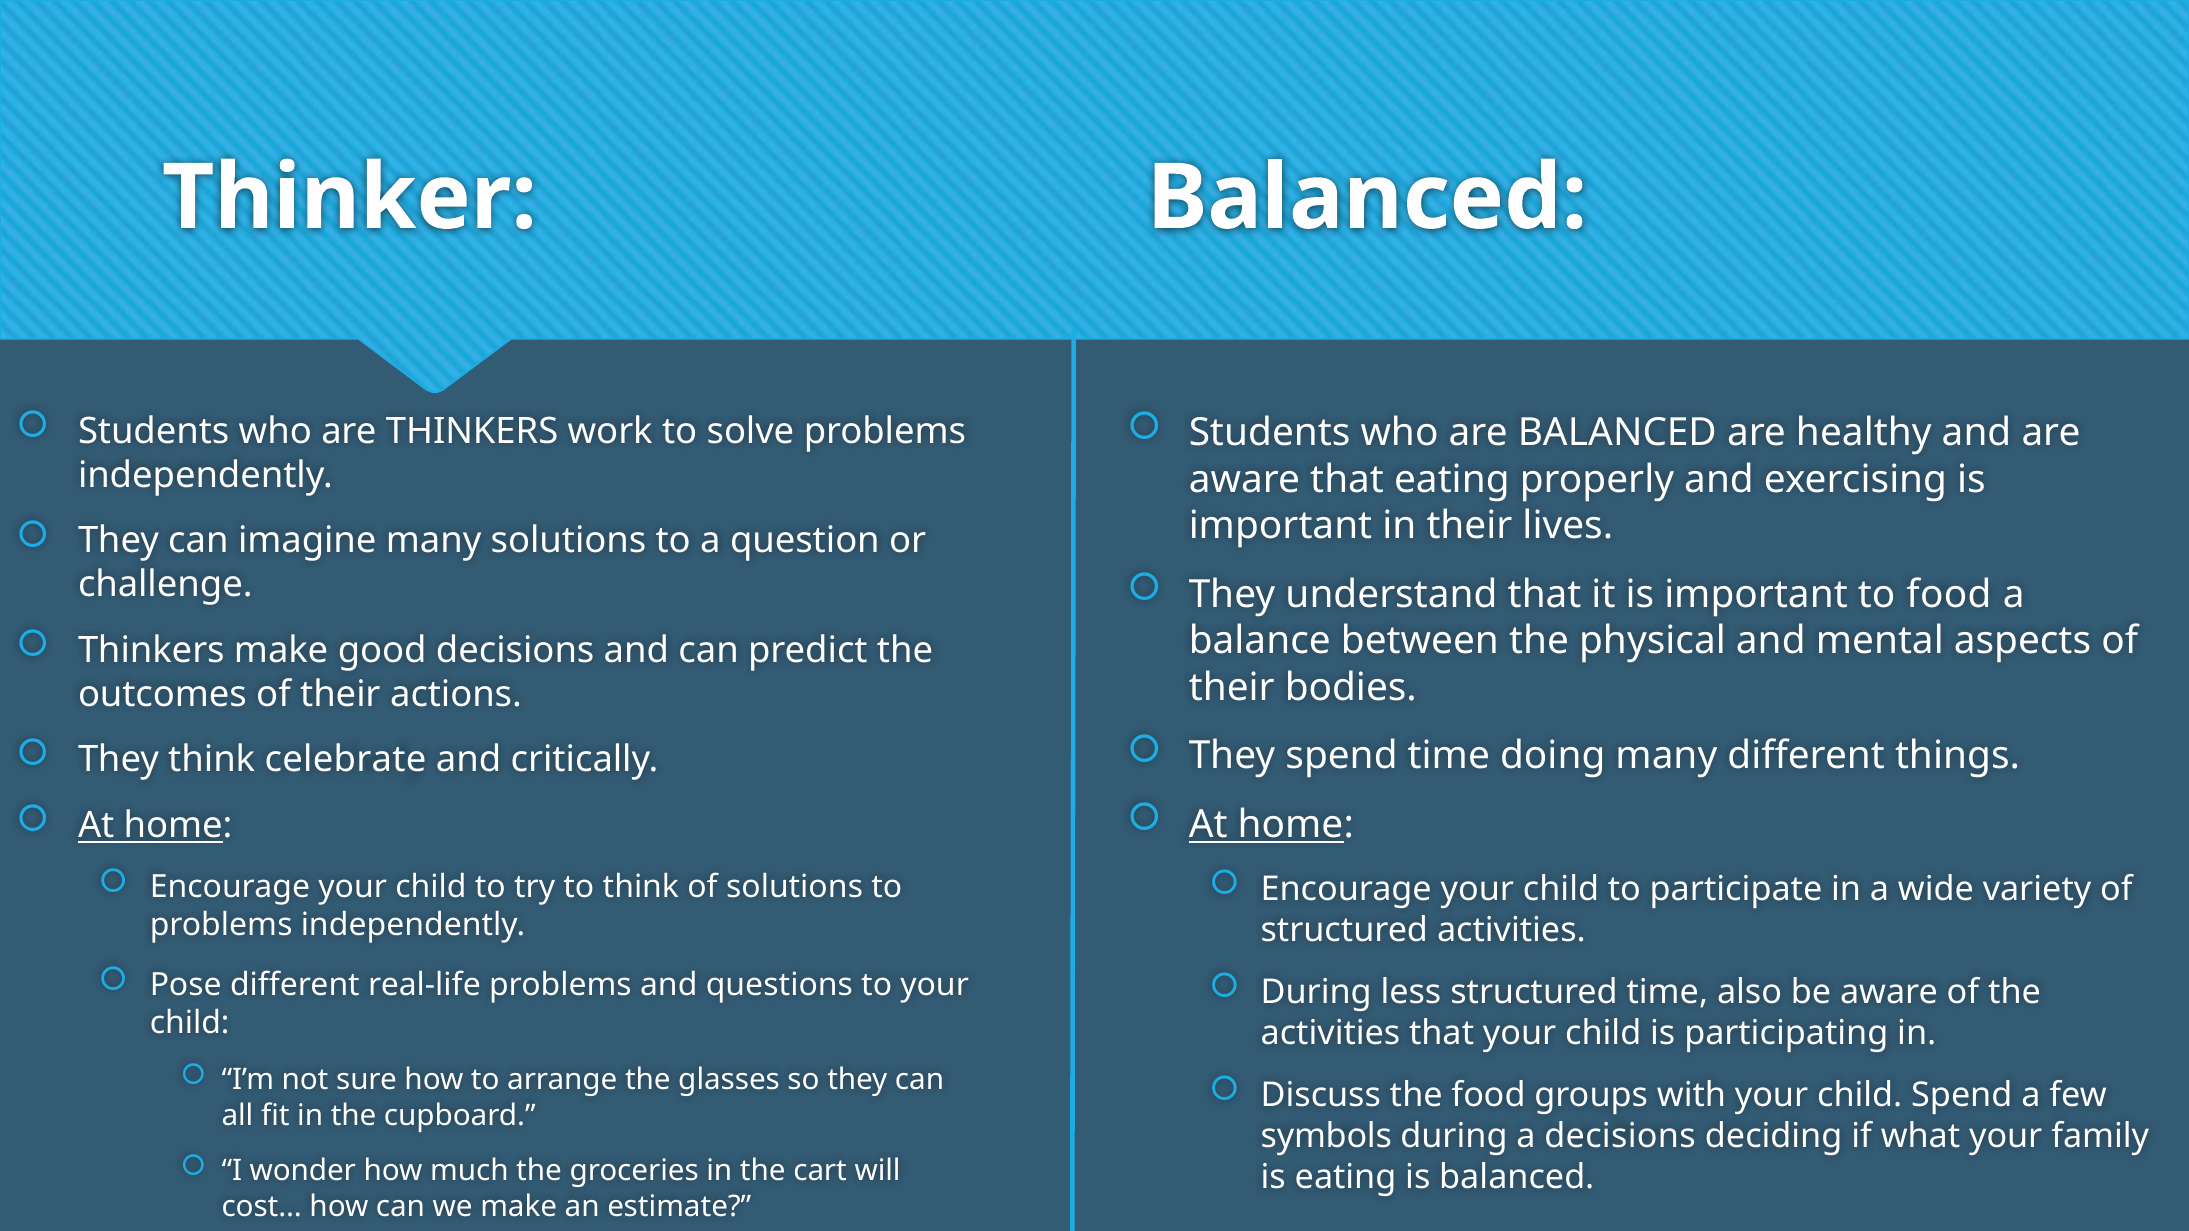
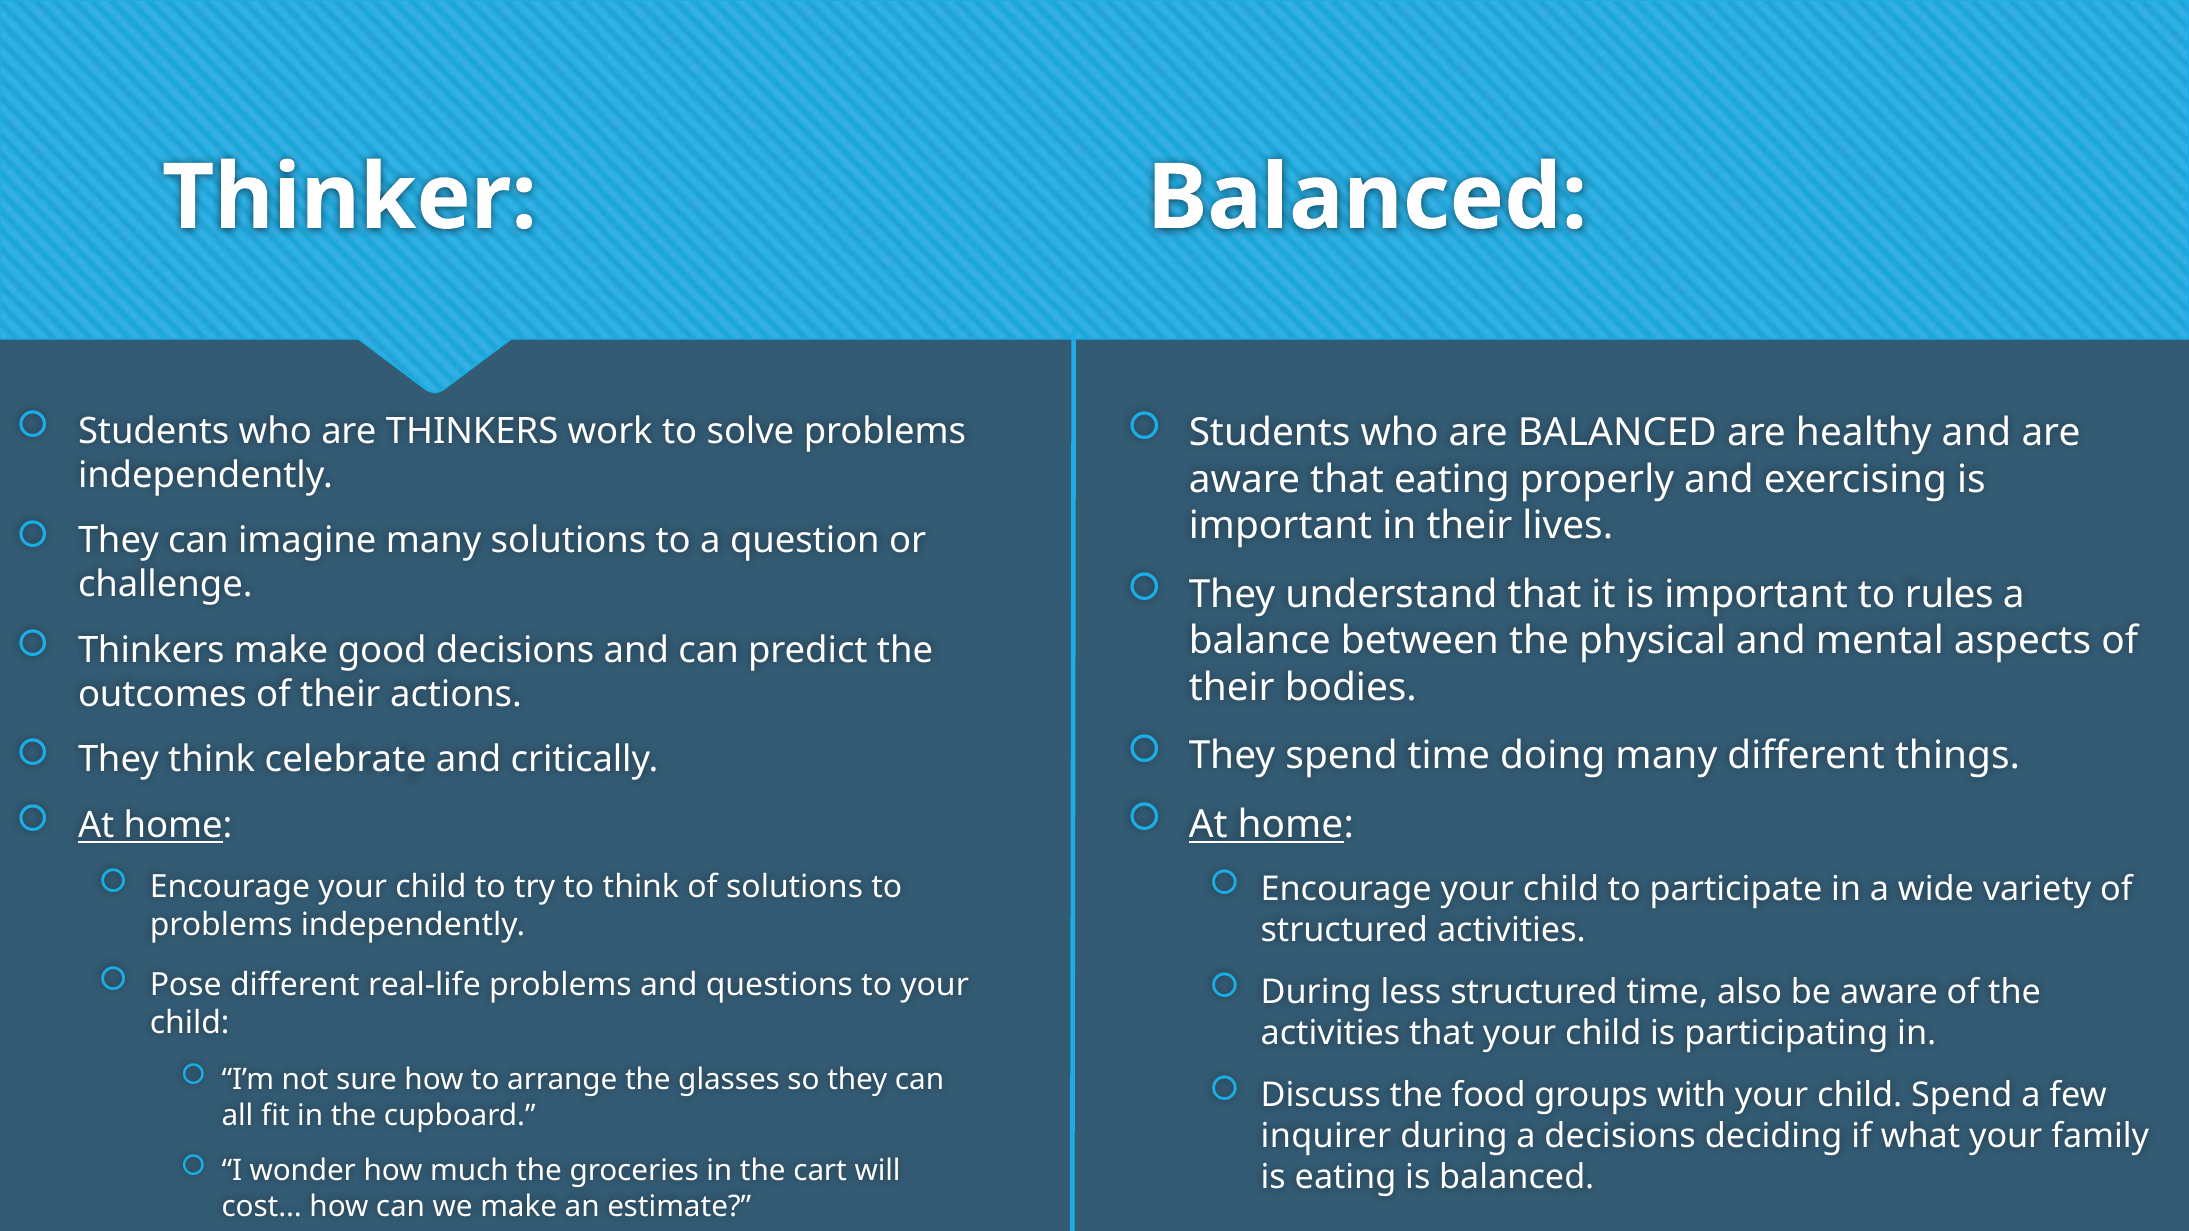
to food: food -> rules
symbols: symbols -> inquirer
